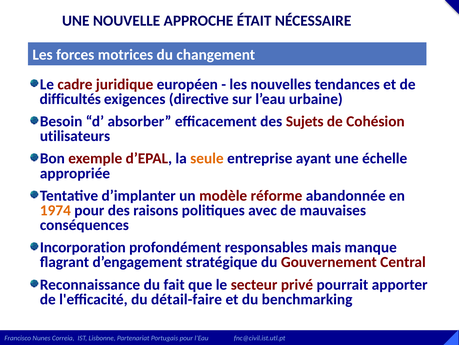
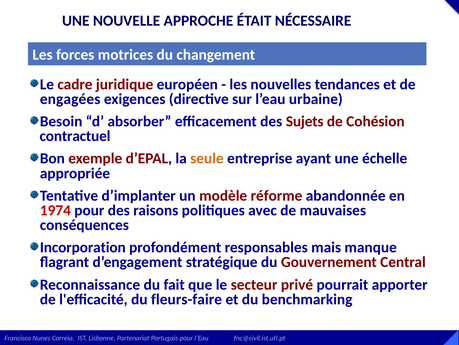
difficultés: difficultés -> engagées
utilisateurs: utilisateurs -> contractuel
1974 colour: orange -> red
détail-faire: détail-faire -> fleurs-faire
